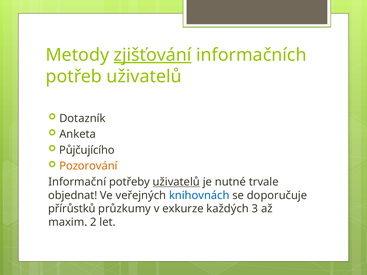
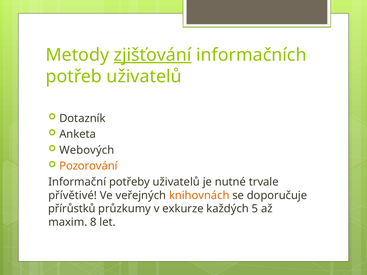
Půjčujícího: Půjčujícího -> Webových
uživatelů at (176, 182) underline: present -> none
objednat: objednat -> přívětivé
knihovnách colour: blue -> orange
3: 3 -> 5
2: 2 -> 8
